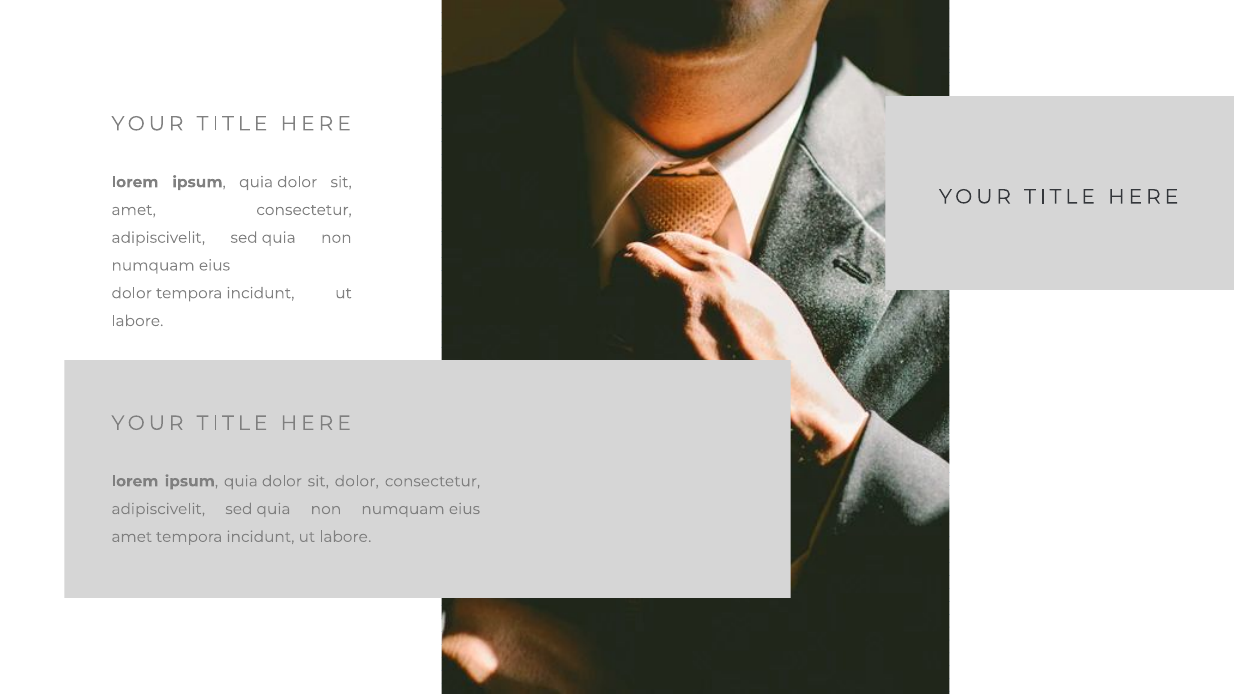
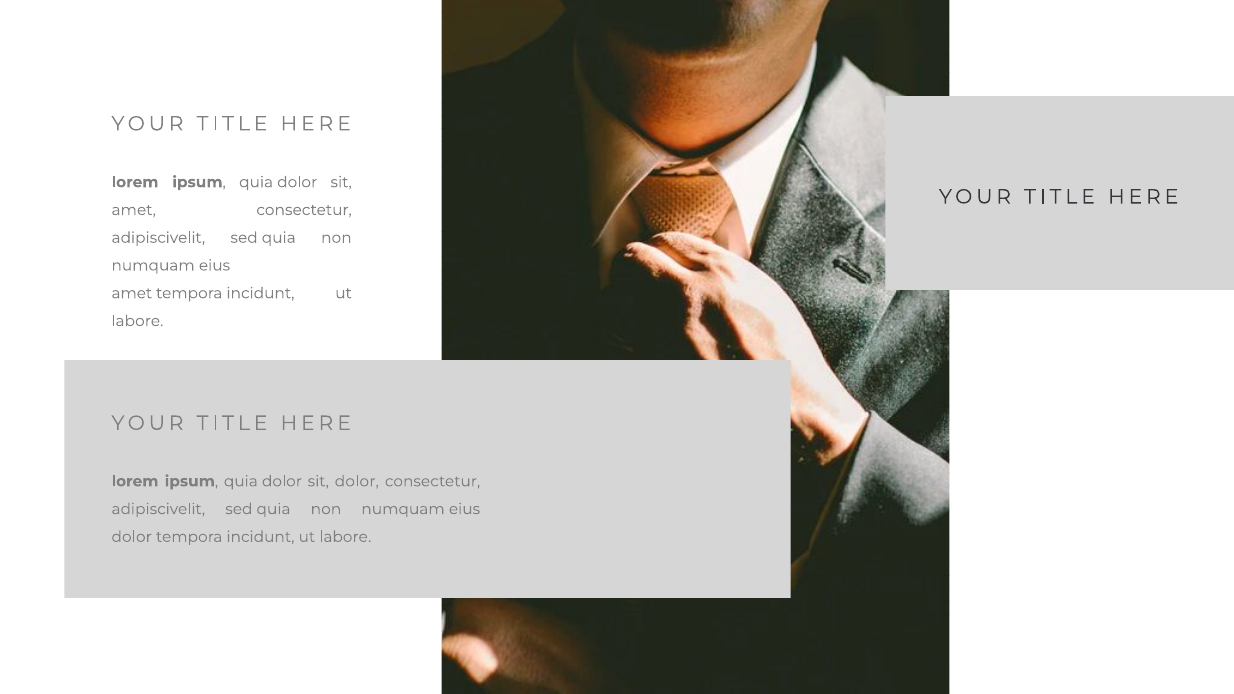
dolor at (132, 293): dolor -> amet
amet at (132, 537): amet -> dolor
